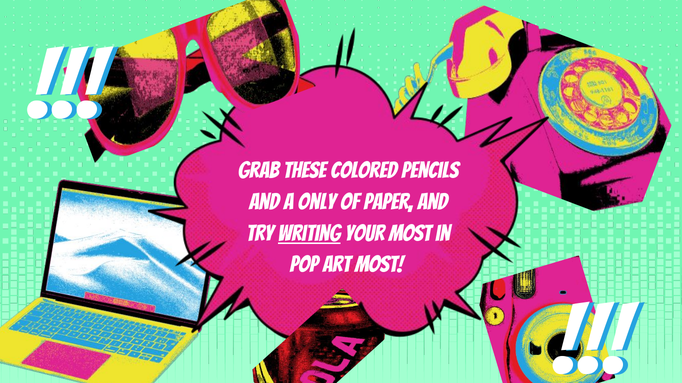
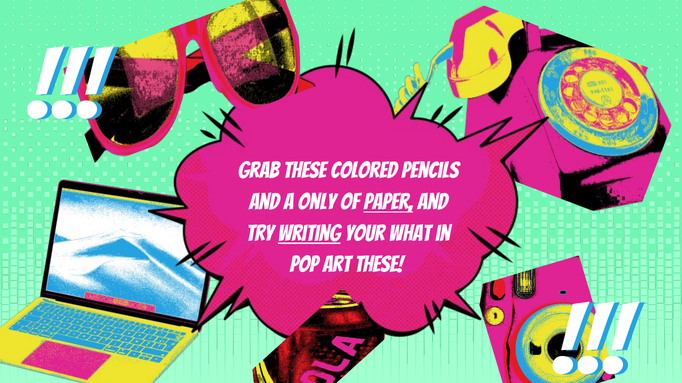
paper underline: none -> present
your most: most -> what
Art most: most -> these
